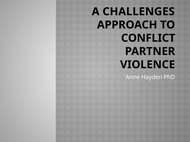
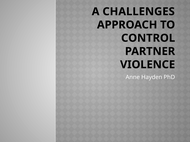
CONFLICT: CONFLICT -> CONTROL
